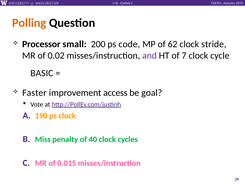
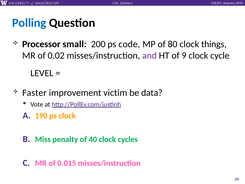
Polling colour: orange -> blue
62: 62 -> 80
stride: stride -> things
7: 7 -> 9
BASIC: BASIC -> LEVEL
access: access -> victim
goal: goal -> data
